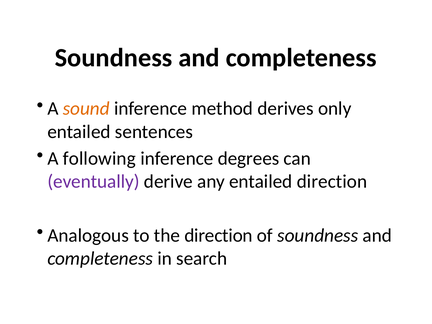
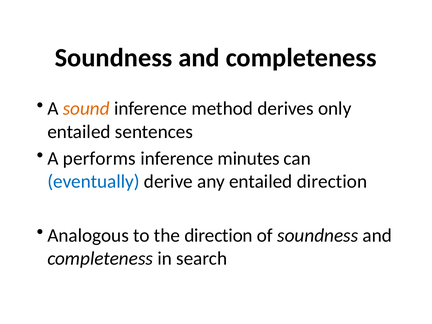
following: following -> performs
degrees: degrees -> minutes
eventually colour: purple -> blue
